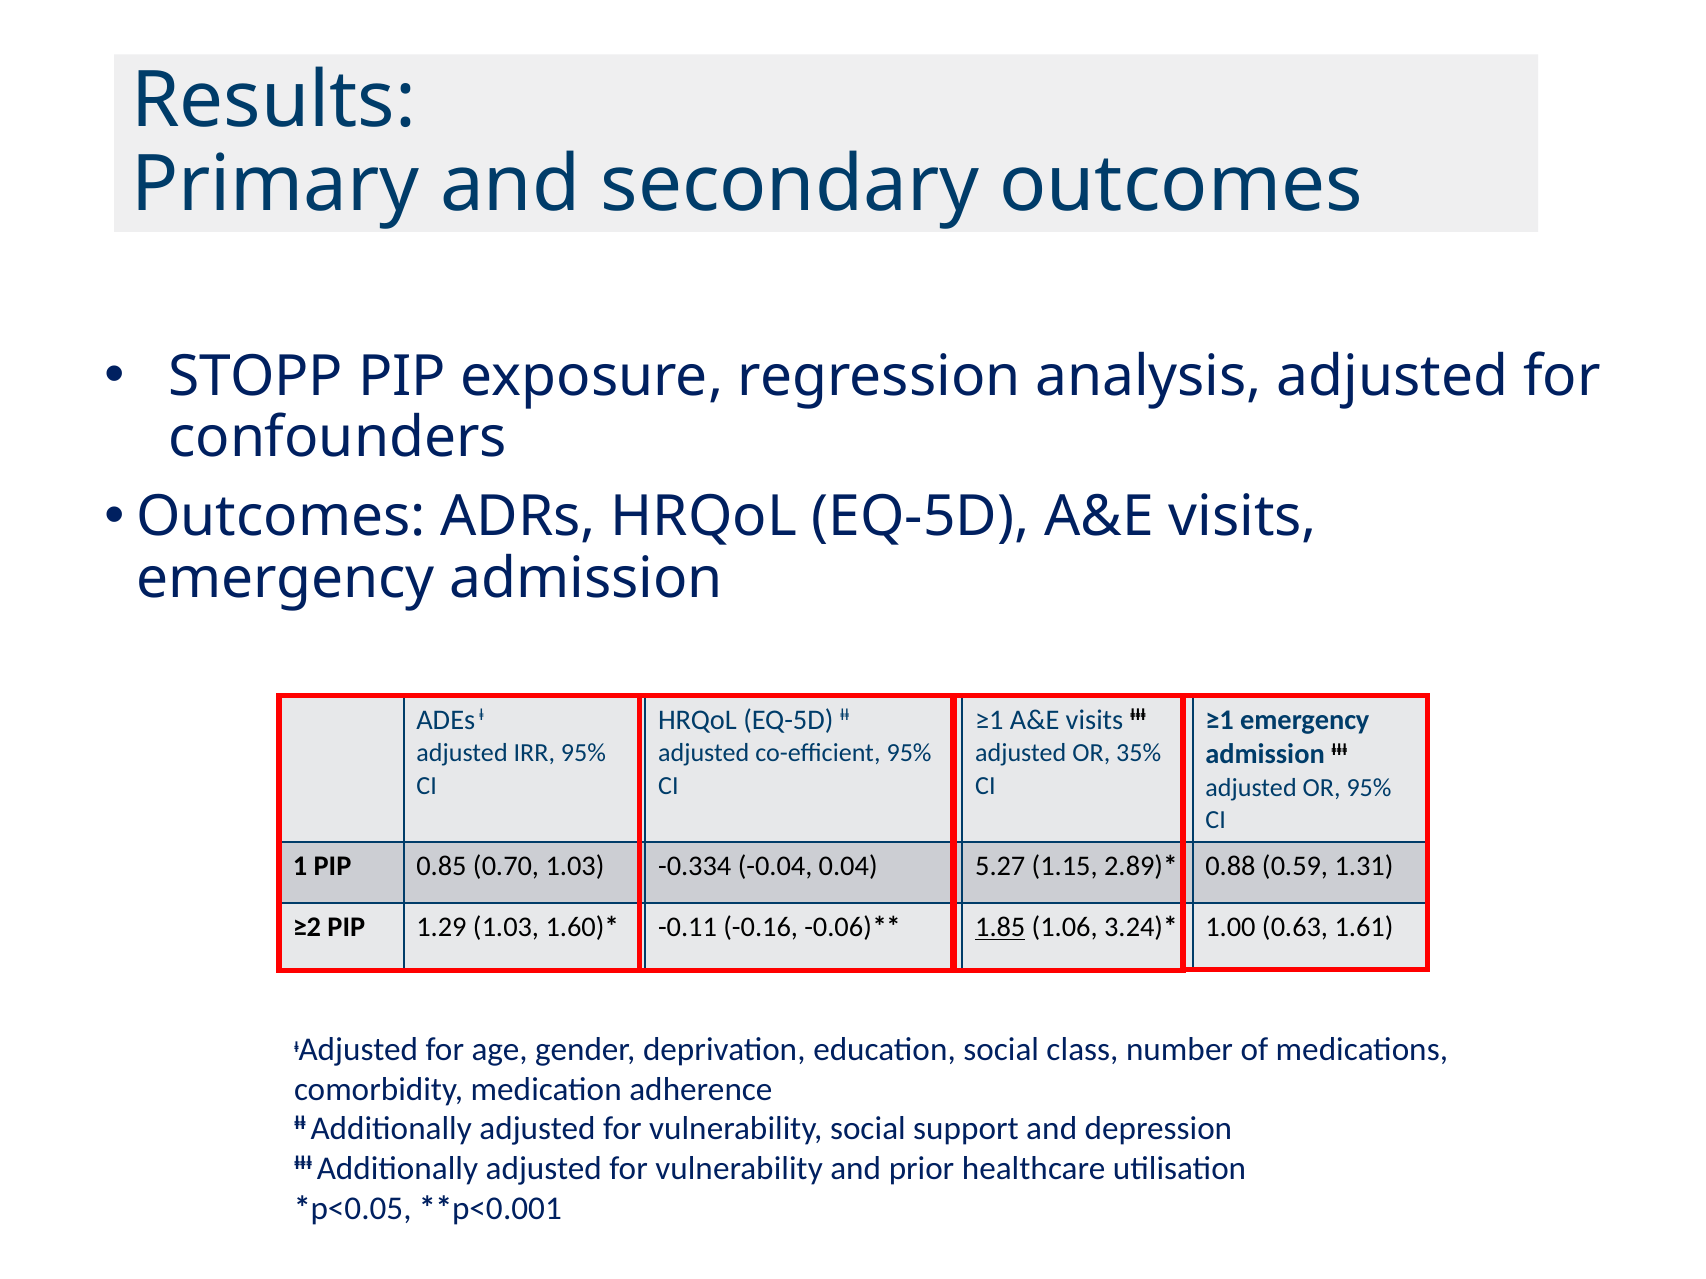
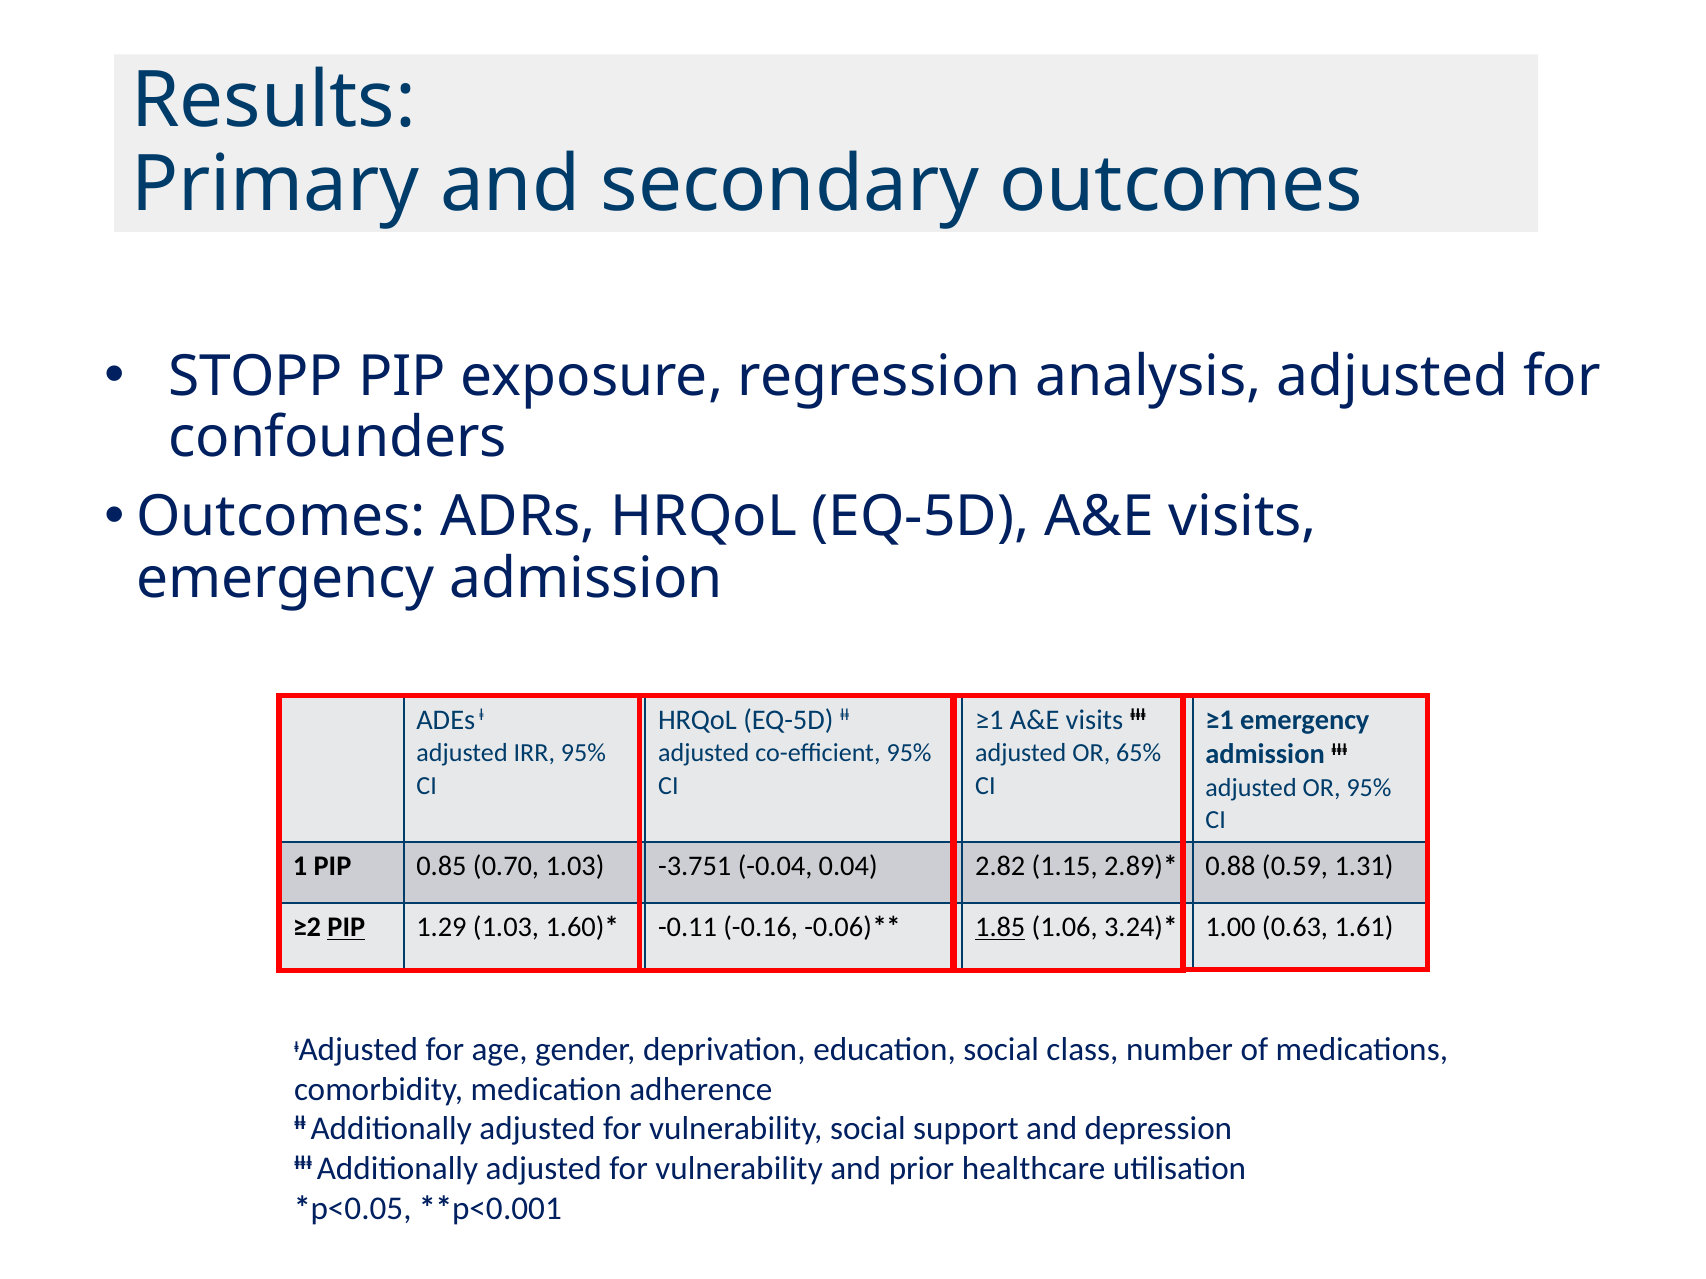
35%: 35% -> 65%
-0.334: -0.334 -> -3.751
5.27: 5.27 -> 2.82
PIP at (346, 928) underline: none -> present
